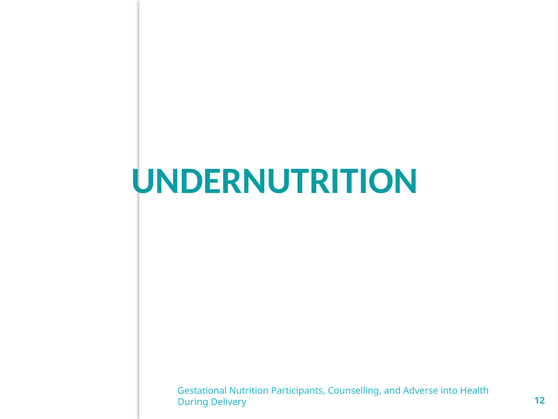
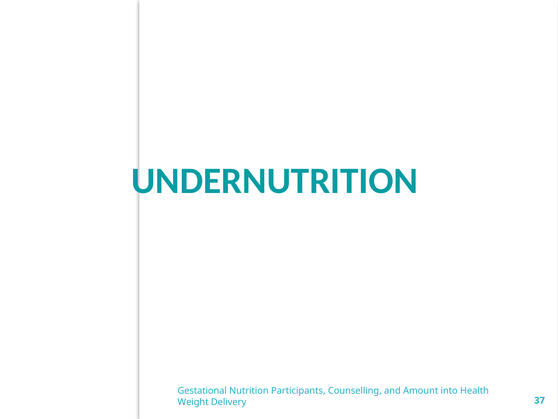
Adverse: Adverse -> Amount
During: During -> Weight
12: 12 -> 37
